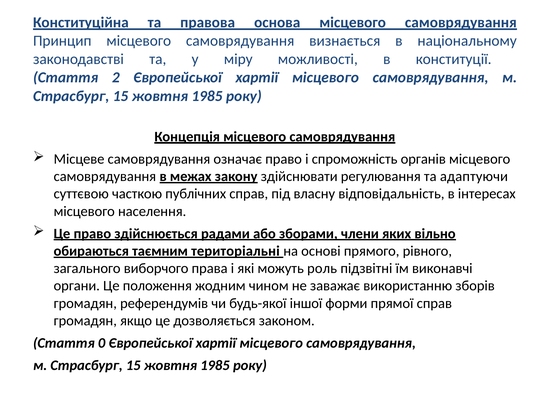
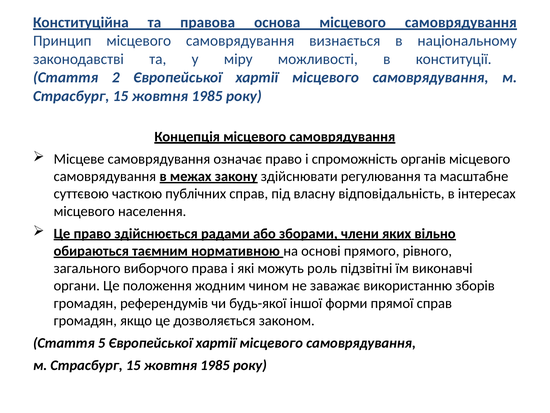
адаптуючи: адаптуючи -> масштабне
територіальні: територіальні -> нормативною
0: 0 -> 5
